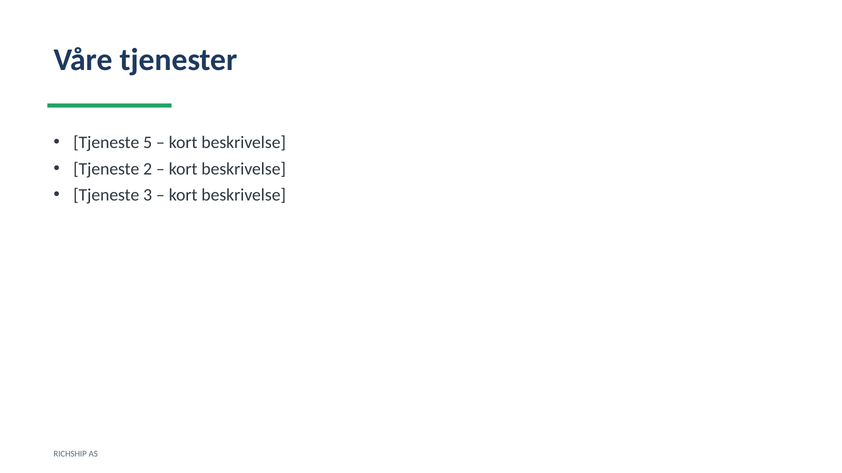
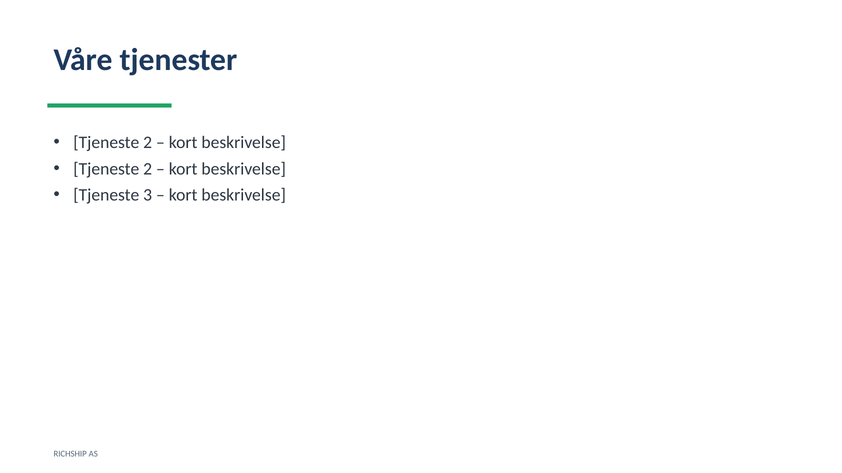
5 at (148, 143): 5 -> 2
